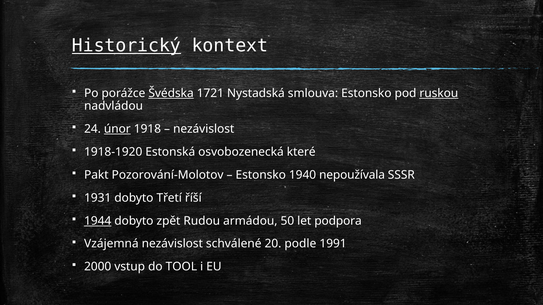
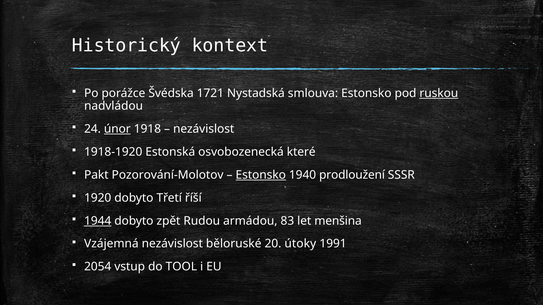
Historický underline: present -> none
Švédska underline: present -> none
Estonsko at (261, 175) underline: none -> present
nepoužívala: nepoužívala -> prodloužení
1931: 1931 -> 1920
50: 50 -> 83
podpora: podpora -> menšina
schválené: schválené -> běloruské
podle: podle -> útoky
2000: 2000 -> 2054
